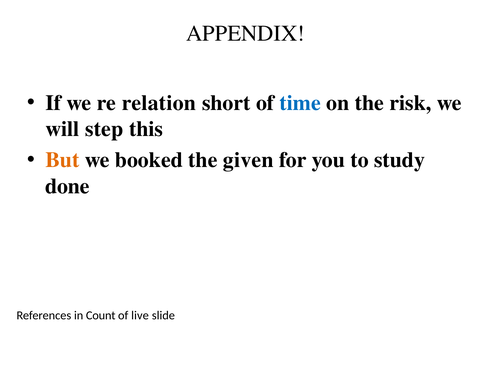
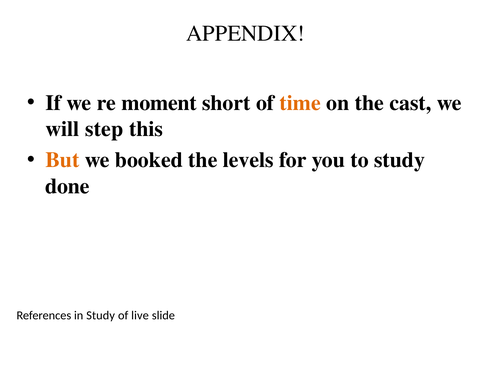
relation: relation -> moment
time colour: blue -> orange
risk: risk -> cast
given: given -> levels
in Count: Count -> Study
